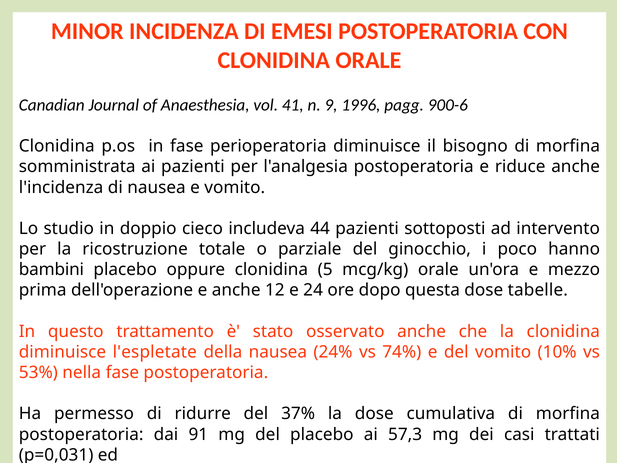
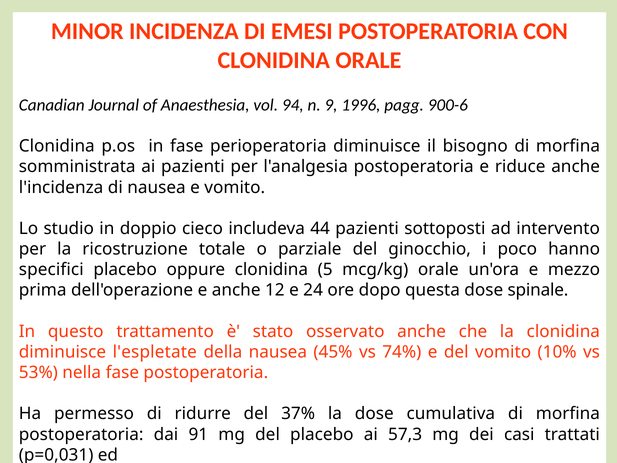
41: 41 -> 94
bambini: bambini -> specifici
tabelle: tabelle -> spinale
24%: 24% -> 45%
